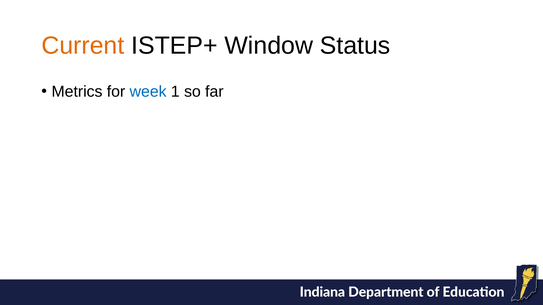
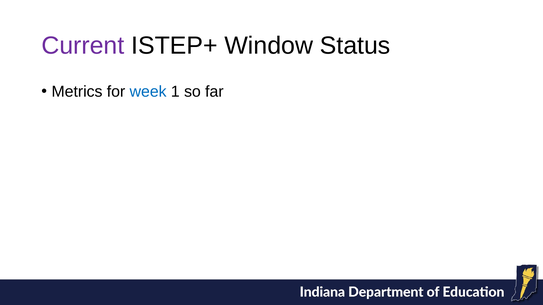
Current colour: orange -> purple
